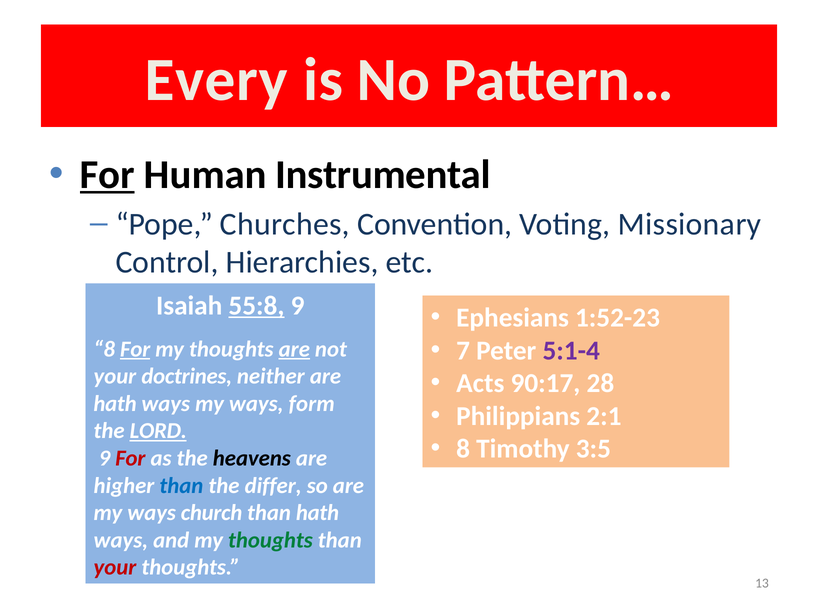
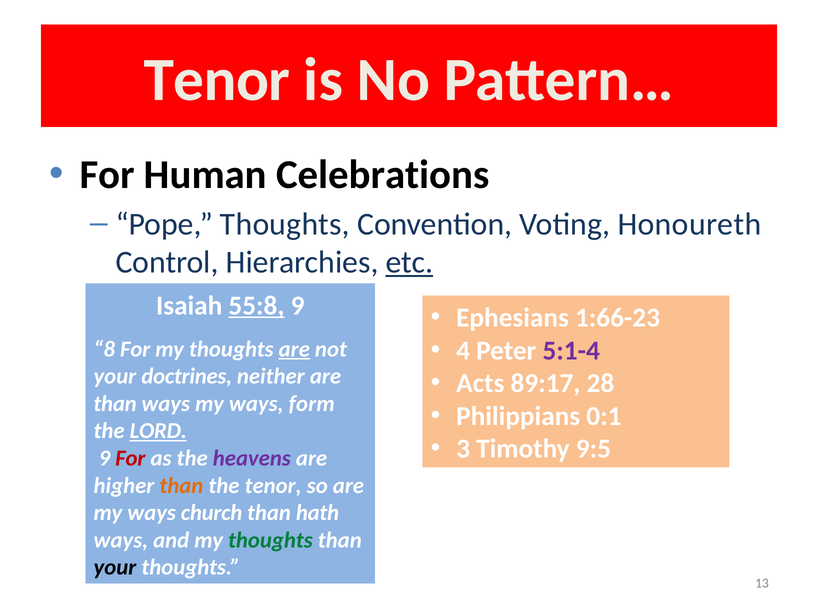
Every at (216, 80): Every -> Tenor
For at (107, 175) underline: present -> none
Instrumental: Instrumental -> Celebrations
Pope Churches: Churches -> Thoughts
Missionary: Missionary -> Honoureth
etc underline: none -> present
1:52-23: 1:52-23 -> 1:66-23
7: 7 -> 4
For at (135, 349) underline: present -> none
90:17: 90:17 -> 89:17
hath at (115, 403): hath -> than
2:1: 2:1 -> 0:1
8 at (463, 448): 8 -> 3
3:5: 3:5 -> 9:5
heavens colour: black -> purple
than at (181, 485) colour: blue -> orange
the differ: differ -> tenor
your at (115, 567) colour: red -> black
